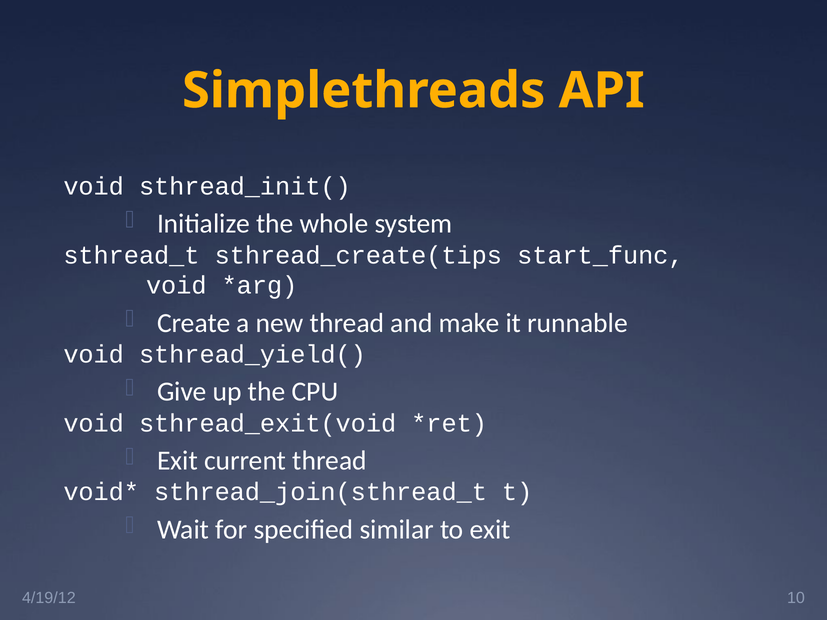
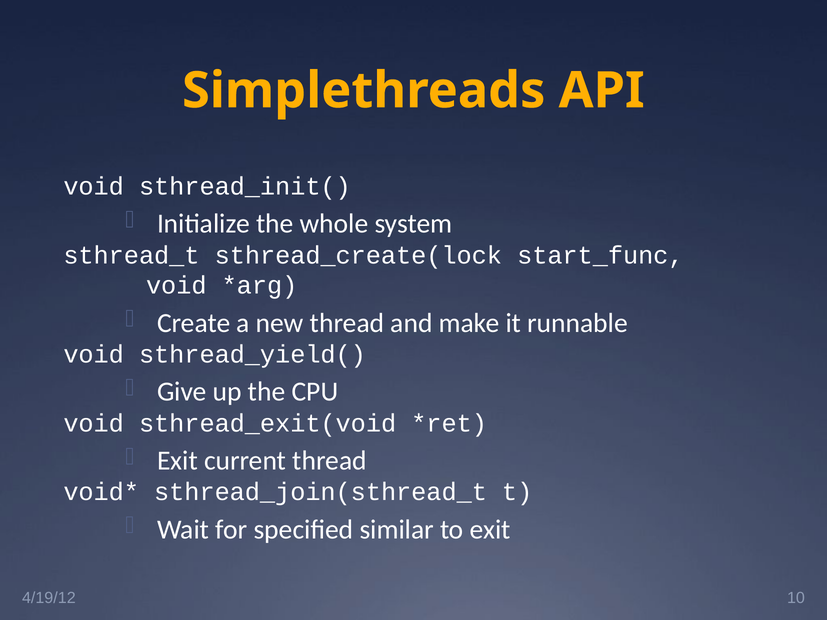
sthread_create(tips: sthread_create(tips -> sthread_create(lock
